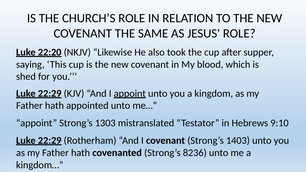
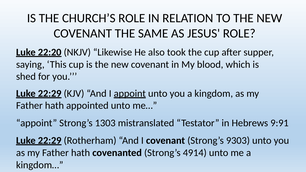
9:10: 9:10 -> 9:91
1403: 1403 -> 9303
8236: 8236 -> 4914
